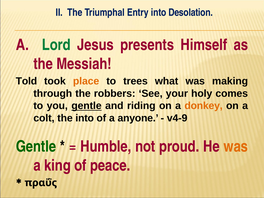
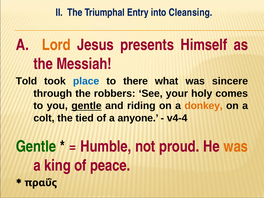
Desolation: Desolation -> Cleansing
Lord colour: green -> orange
place colour: orange -> blue
trees: trees -> there
making: making -> sincere
the into: into -> tied
v4-9: v4-9 -> v4-4
